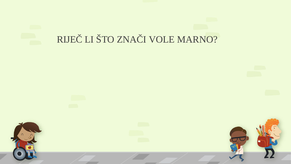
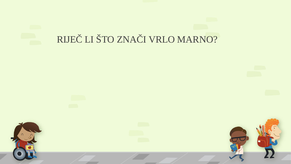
VOLE: VOLE -> VRLO
